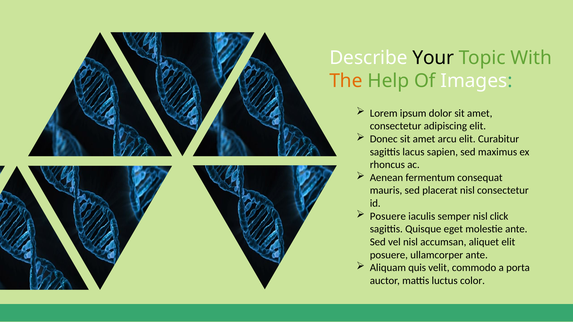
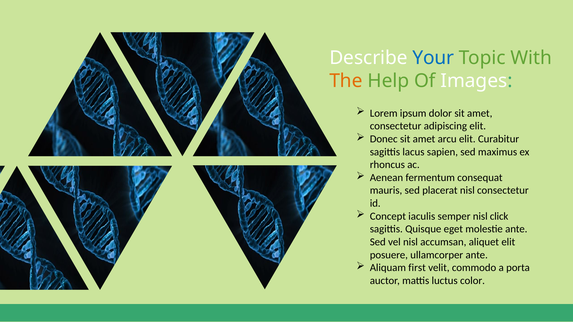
Your colour: black -> blue
Posuere at (388, 216): Posuere -> Concept
quis: quis -> first
